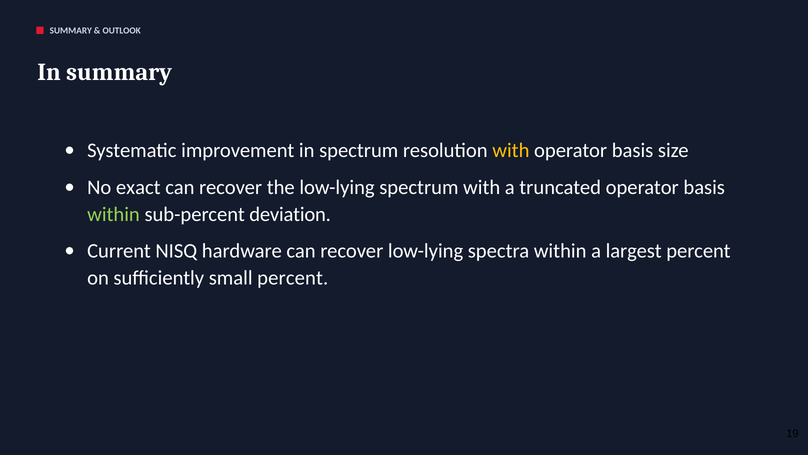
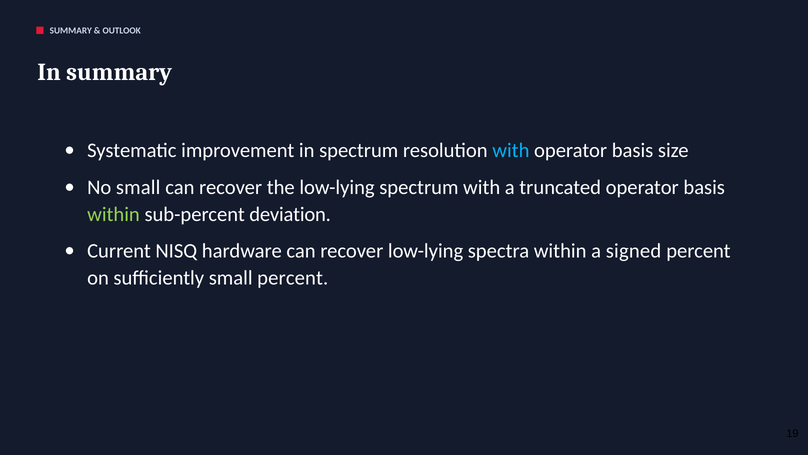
with at (511, 150) colour: yellow -> light blue
No exact: exact -> small
largest: largest -> signed
